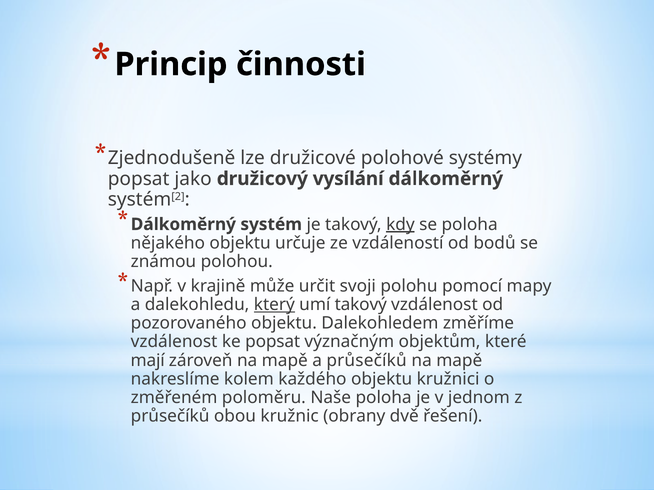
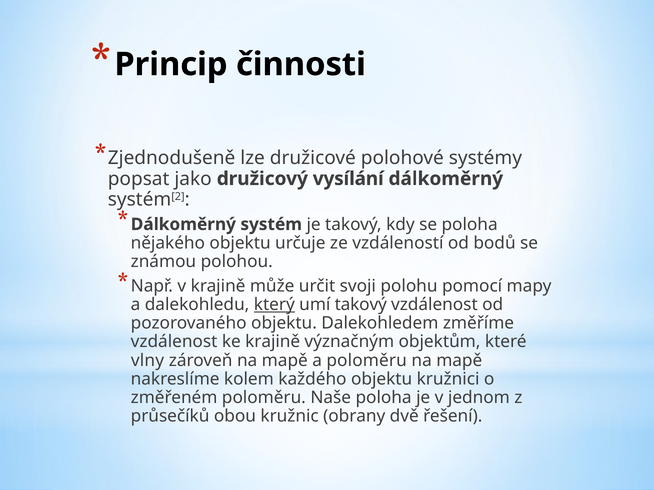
kdy underline: present -> none
ke popsat: popsat -> krajině
mají: mají -> vlny
a průsečíků: průsečíků -> poloměru
